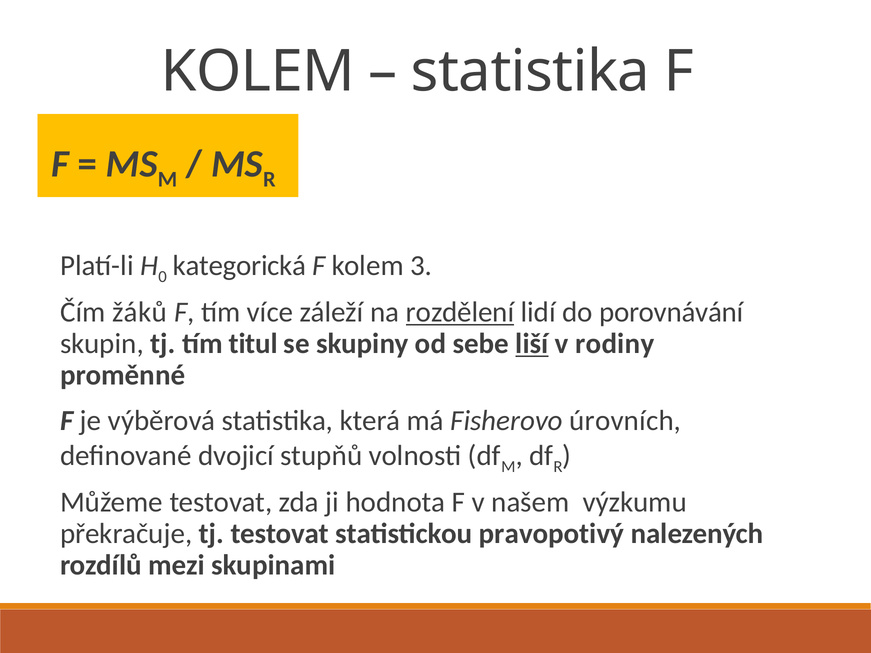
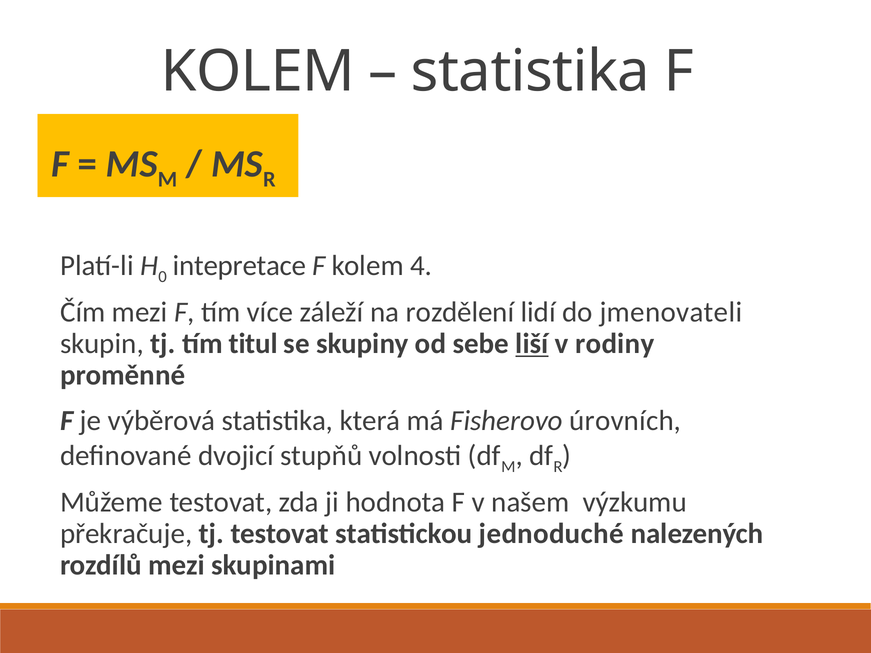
kategorická: kategorická -> intepretace
3: 3 -> 4
Čím žáků: žáků -> mezi
rozdělení underline: present -> none
porovnávání: porovnávání -> jmenovateli
pravopotivý: pravopotivý -> jednoduché
